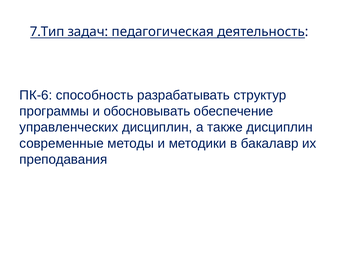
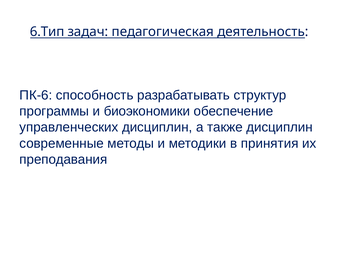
7.Тип: 7.Тип -> 6.Тип
обосновывать: обосновывать -> биоэкономики
бакалавр: бакалавр -> принятия
